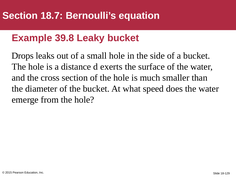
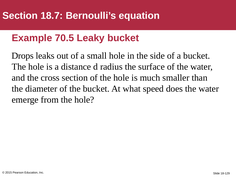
39.8: 39.8 -> 70.5
exerts: exerts -> radius
